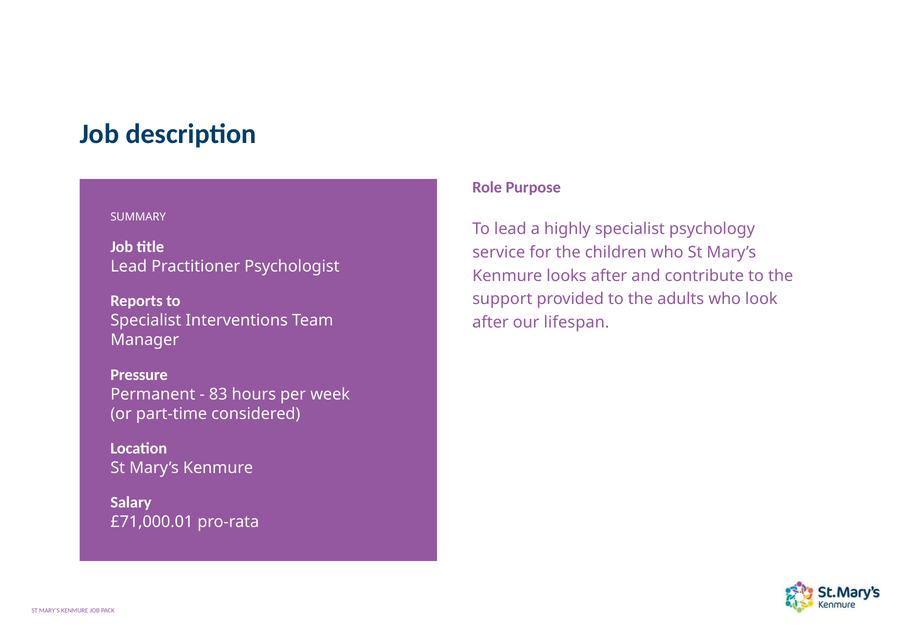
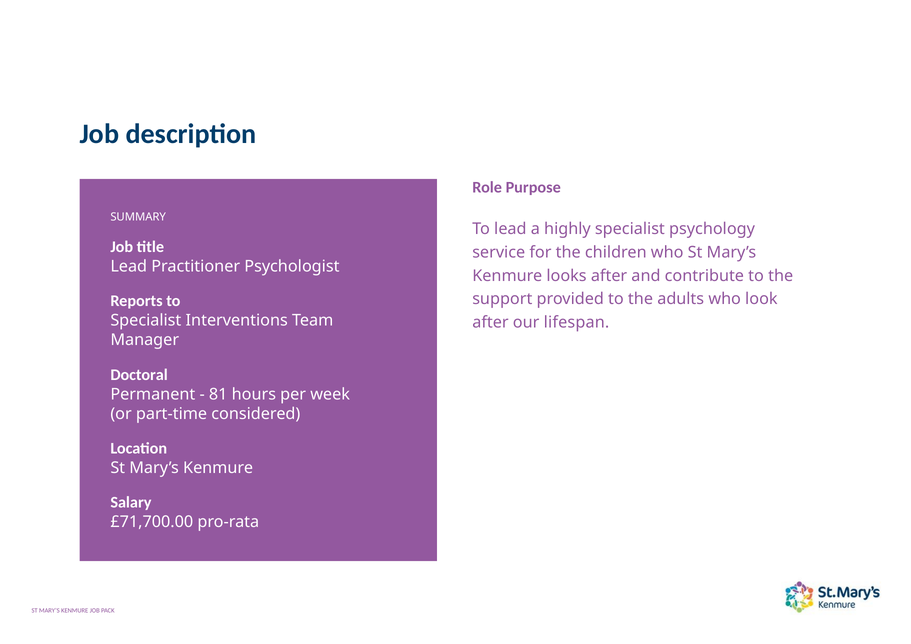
Pressure: Pressure -> Doctoral
83: 83 -> 81
£71,000.01: £71,000.01 -> £71,700.00
